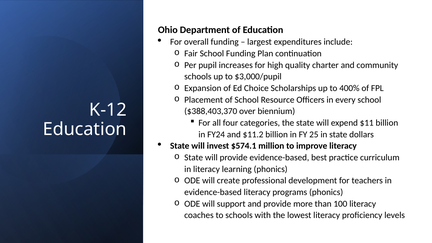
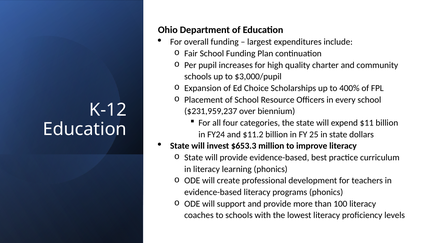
$388,403,370: $388,403,370 -> $231,959,237
$574.1: $574.1 -> $653.3
